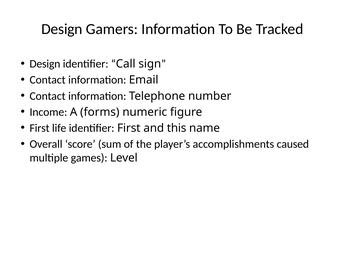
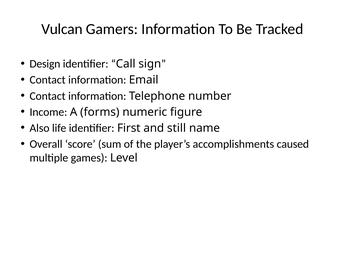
Design at (62, 29): Design -> Vulcan
First at (40, 128): First -> Also
this: this -> still
